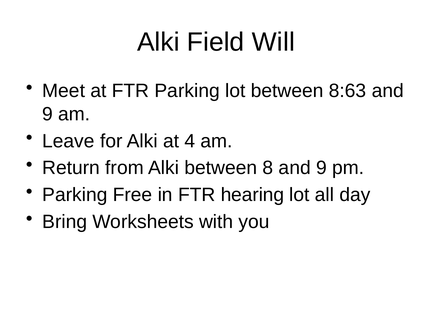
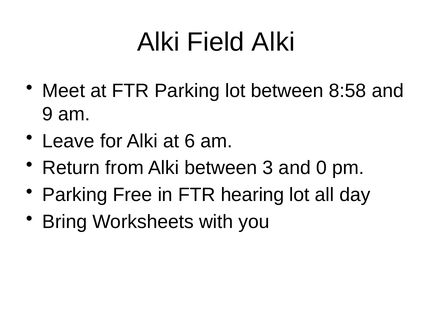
Field Will: Will -> Alki
8:63: 8:63 -> 8:58
4: 4 -> 6
8: 8 -> 3
9 at (321, 168): 9 -> 0
